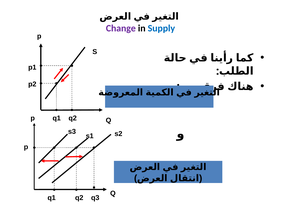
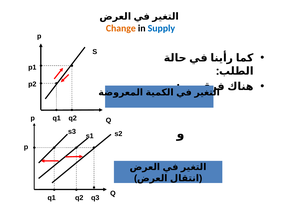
Change colour: purple -> orange
